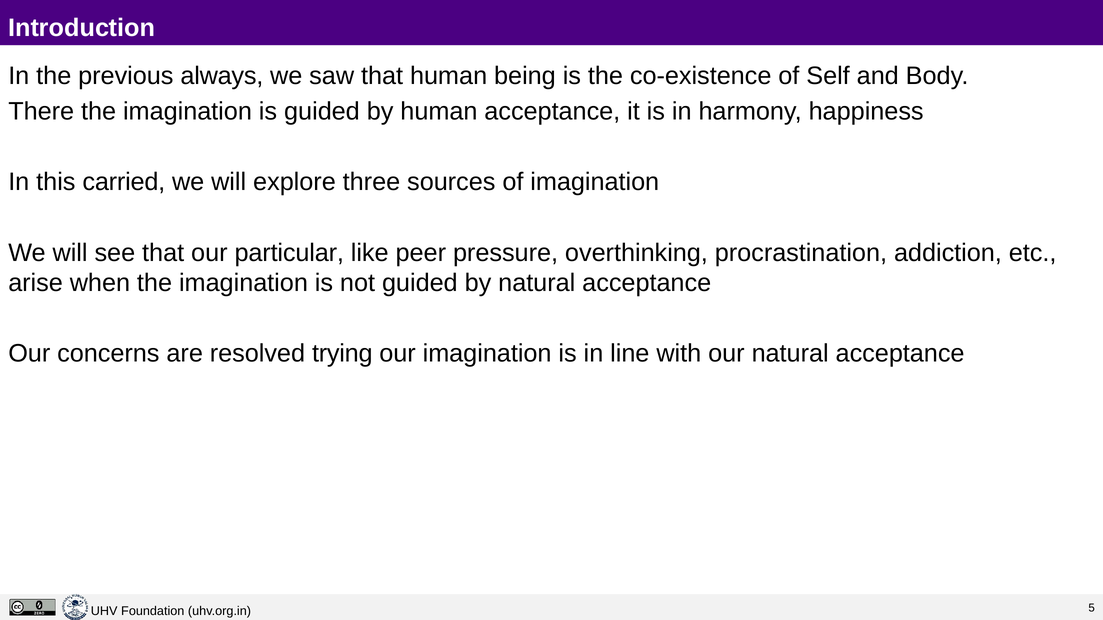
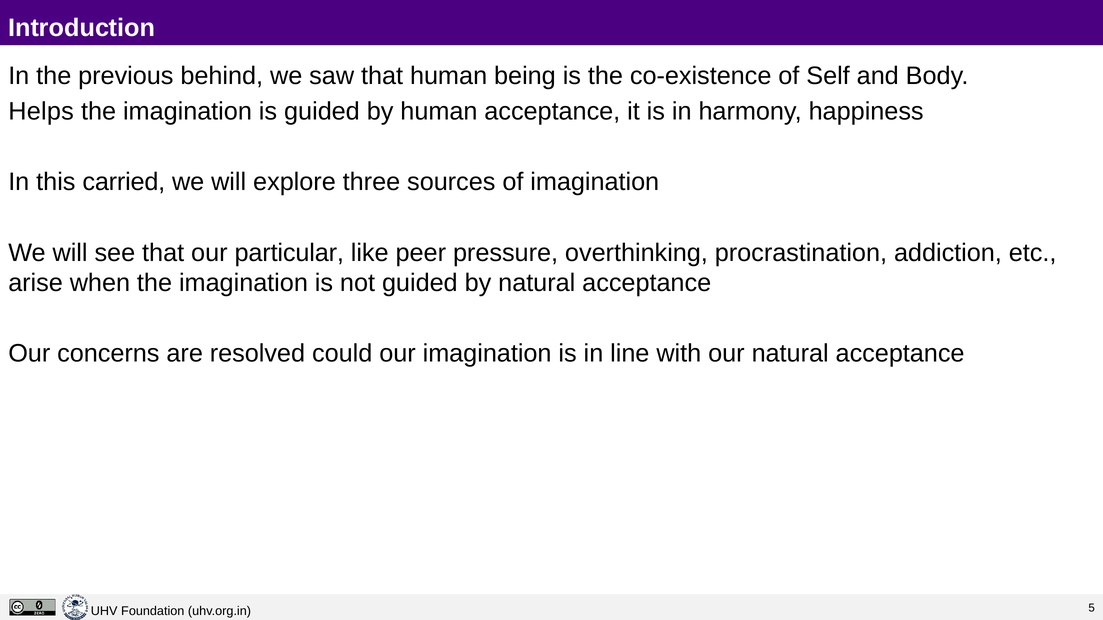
always: always -> behind
There: There -> Helps
trying: trying -> could
